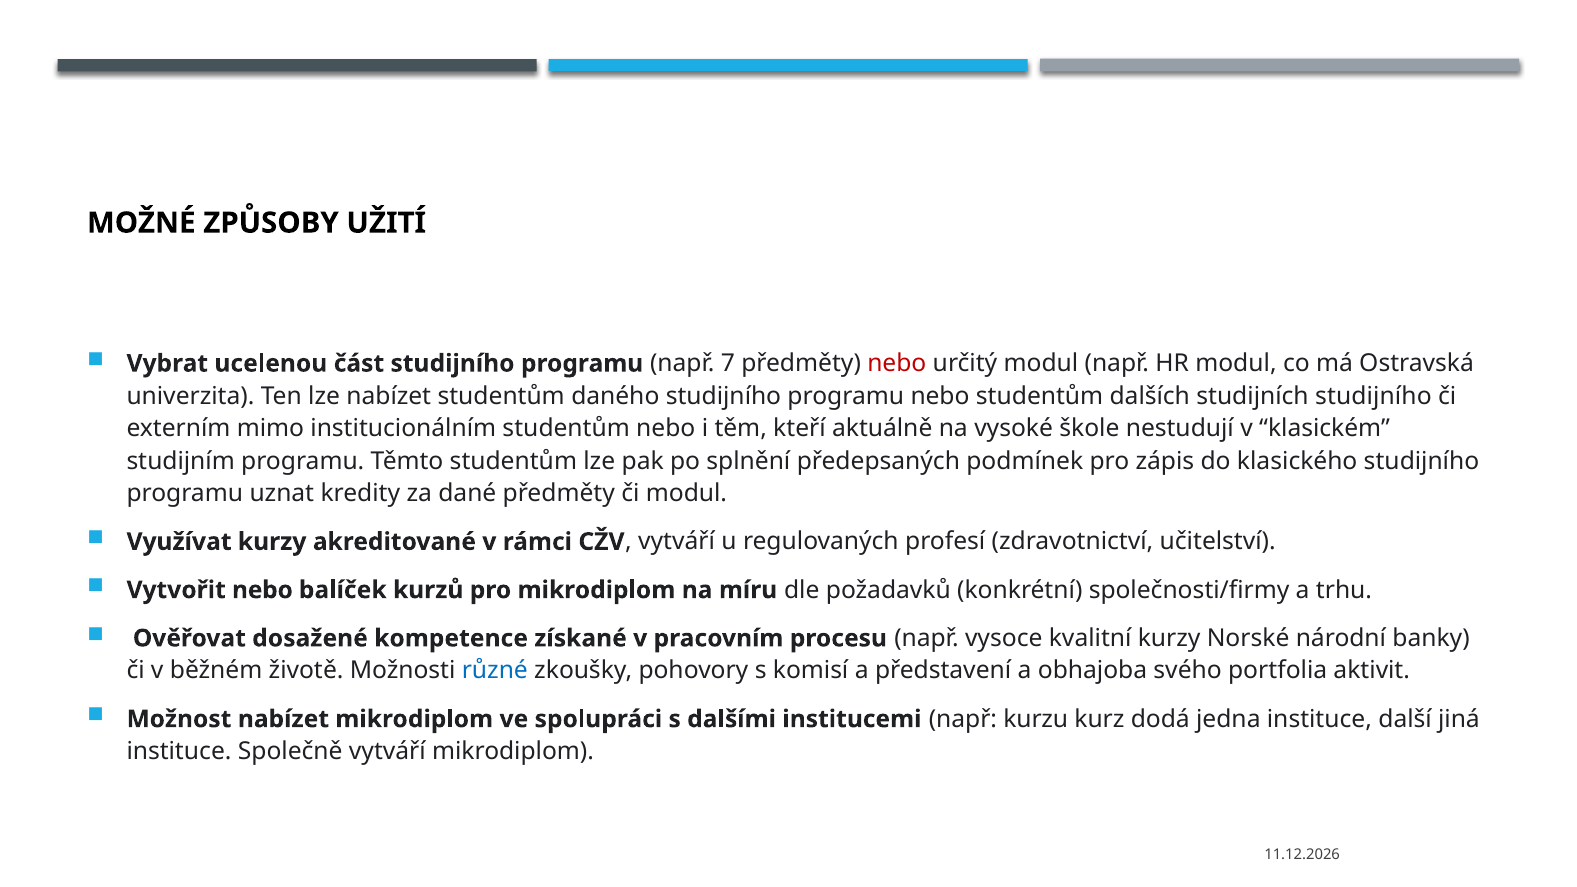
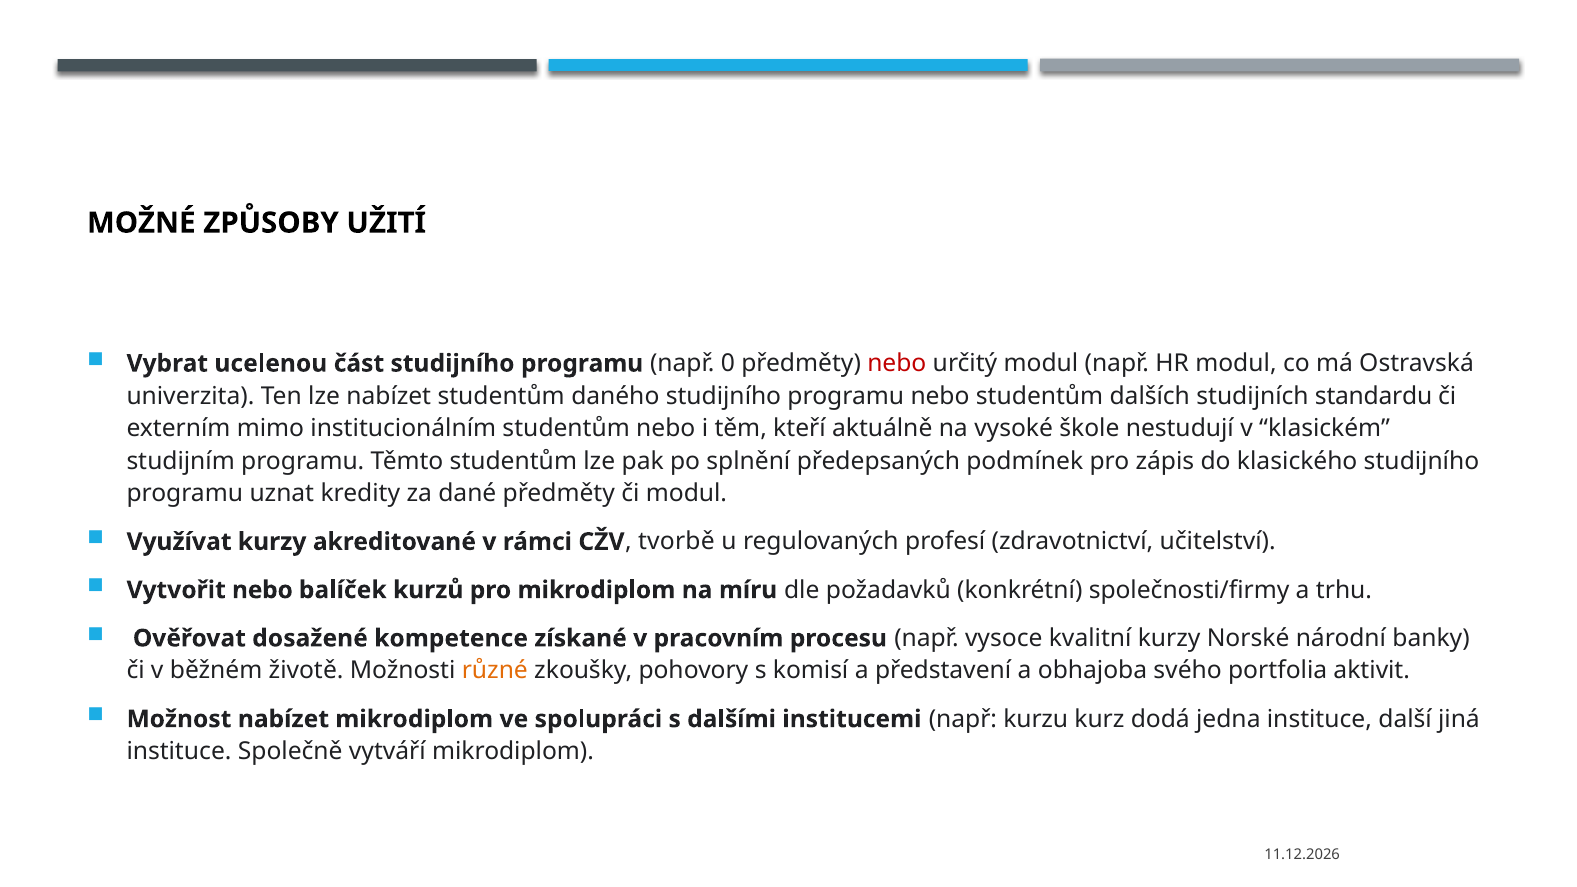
7: 7 -> 0
studijních studijního: studijního -> standardu
CŽV vytváří: vytváří -> tvorbě
různé colour: blue -> orange
